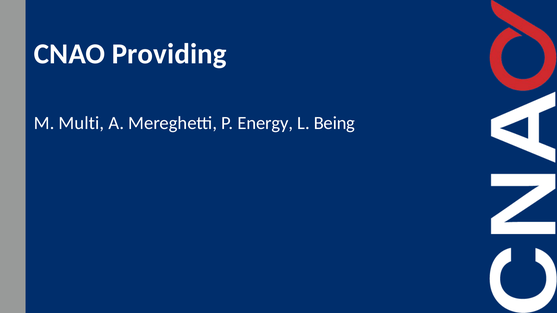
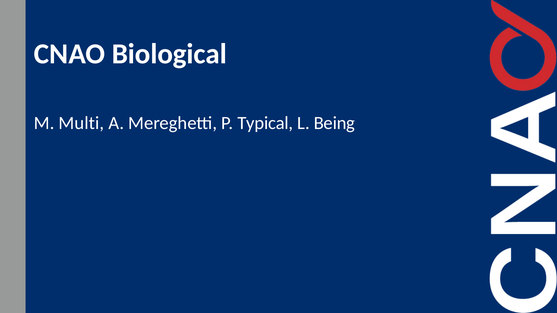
Providing: Providing -> Biological
Energy: Energy -> Typical
